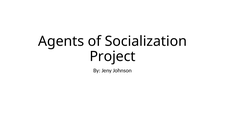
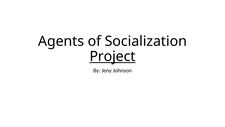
Project underline: none -> present
